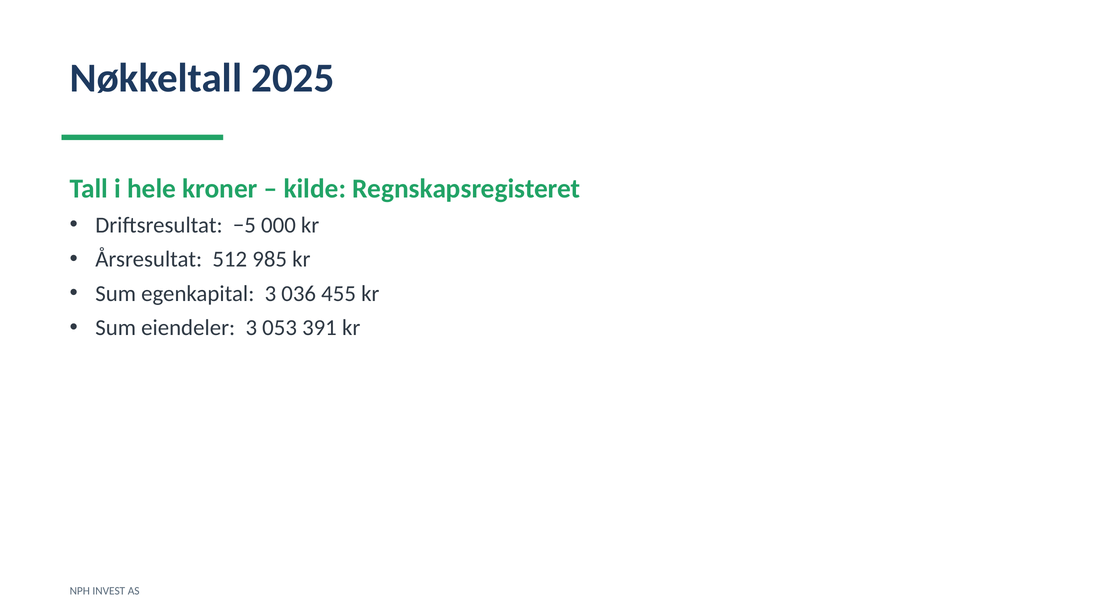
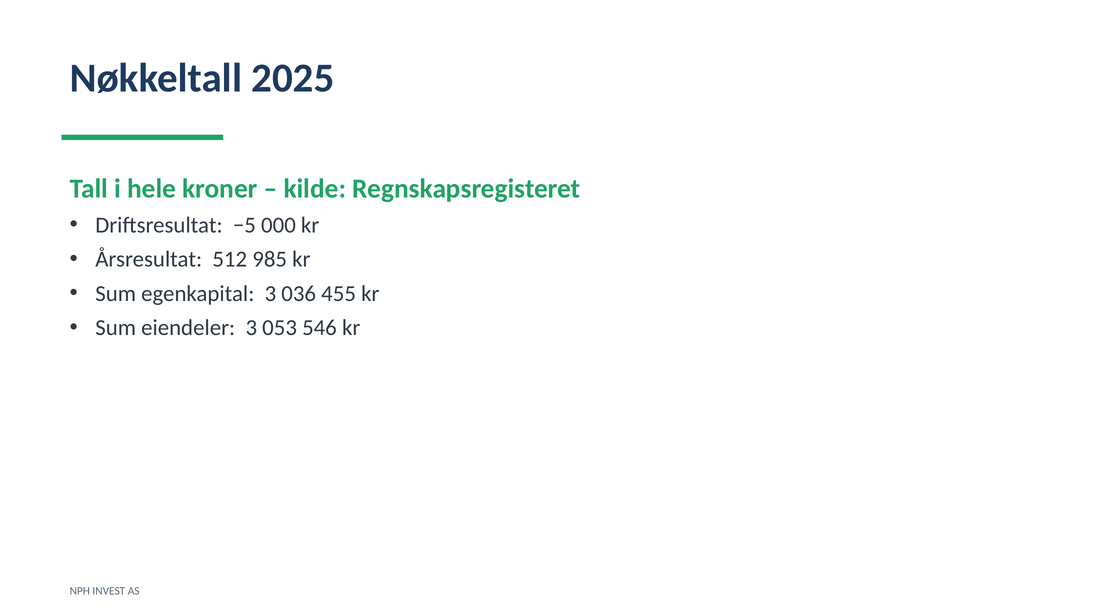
391: 391 -> 546
